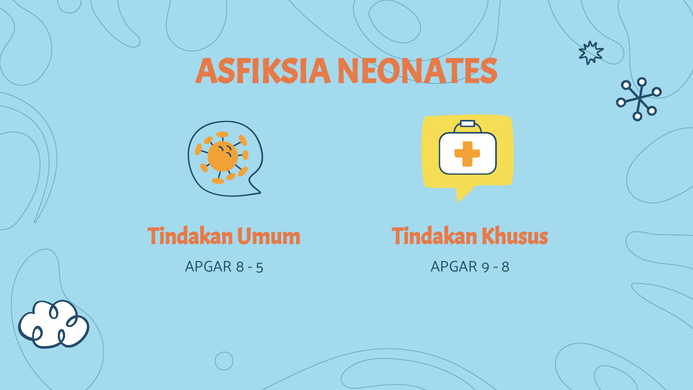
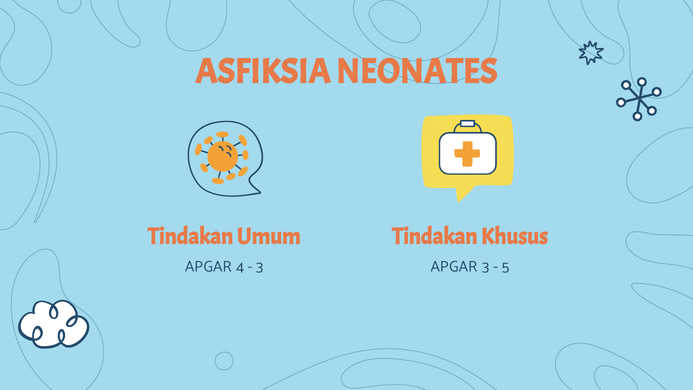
APGAR 8: 8 -> 4
5 at (260, 266): 5 -> 3
APGAR 9: 9 -> 3
8 at (506, 266): 8 -> 5
